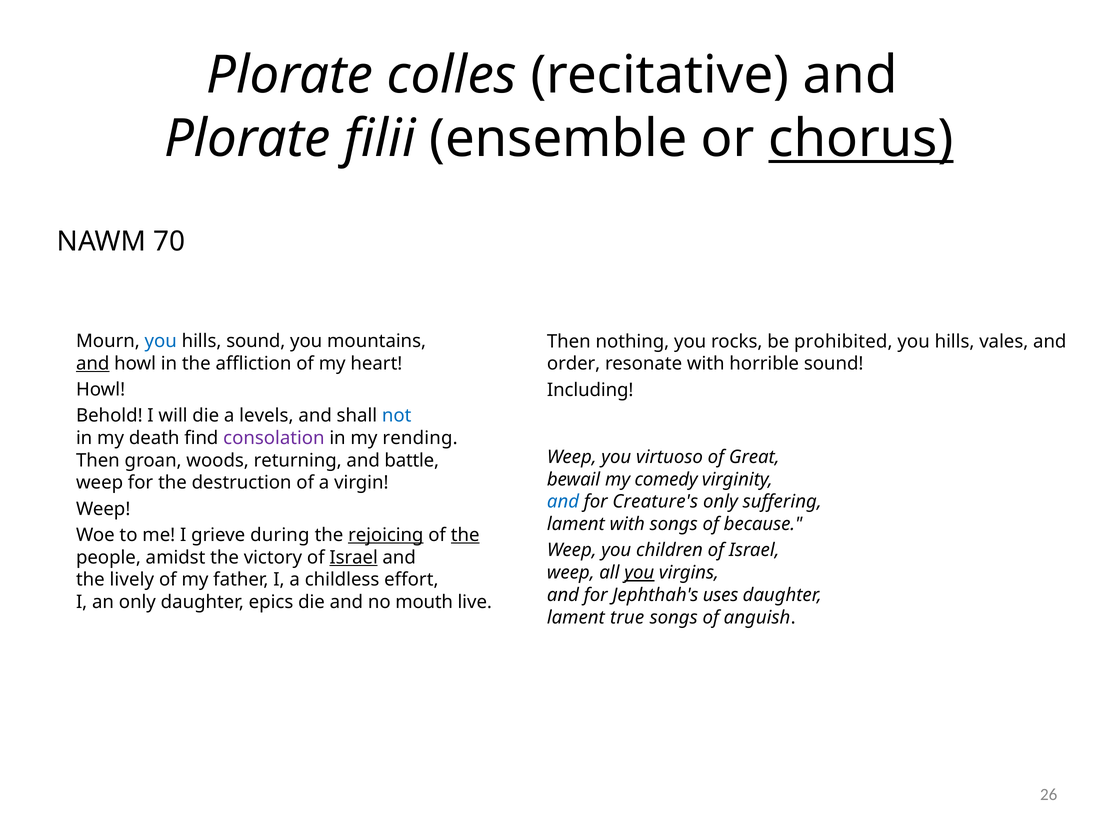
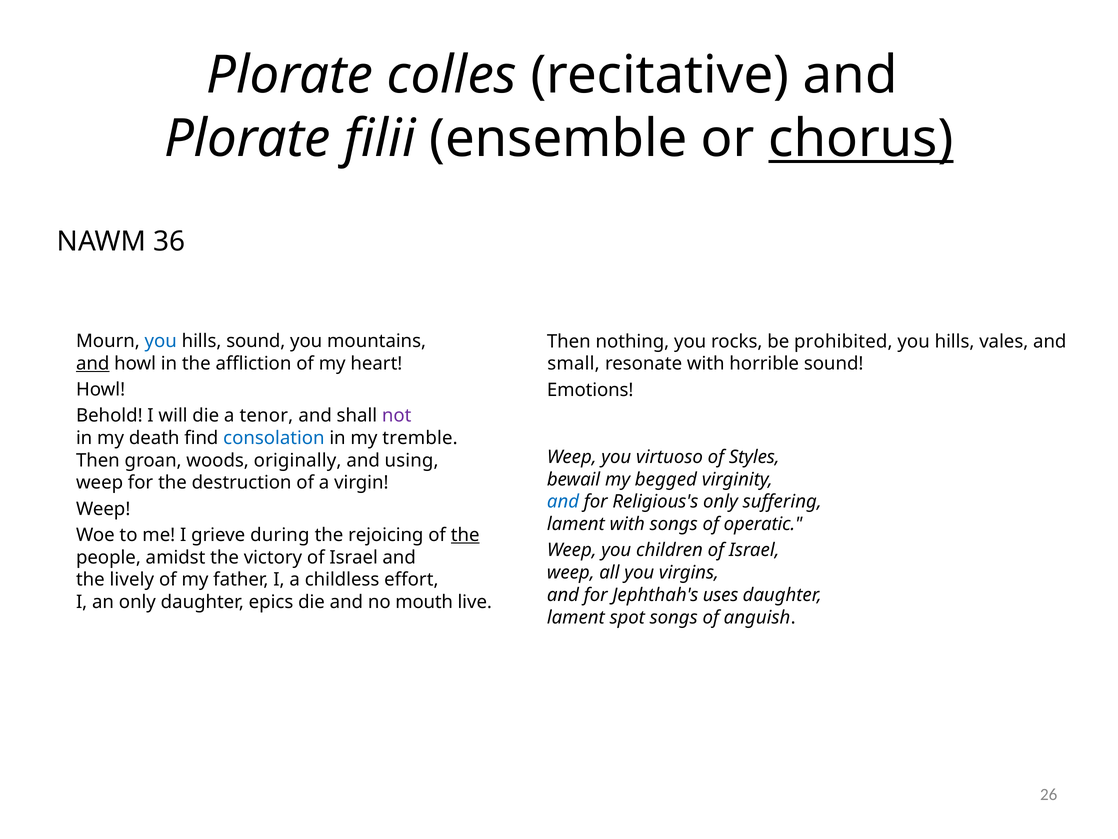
70: 70 -> 36
order: order -> small
Including: Including -> Emotions
levels: levels -> tenor
not colour: blue -> purple
consolation colour: purple -> blue
rending: rending -> tremble
Great: Great -> Styles
returning: returning -> originally
battle: battle -> using
comedy: comedy -> begged
Creature's: Creature's -> Religious's
because: because -> operatic
rejoicing underline: present -> none
Israel at (354, 557) underline: present -> none
you at (639, 572) underline: present -> none
true: true -> spot
